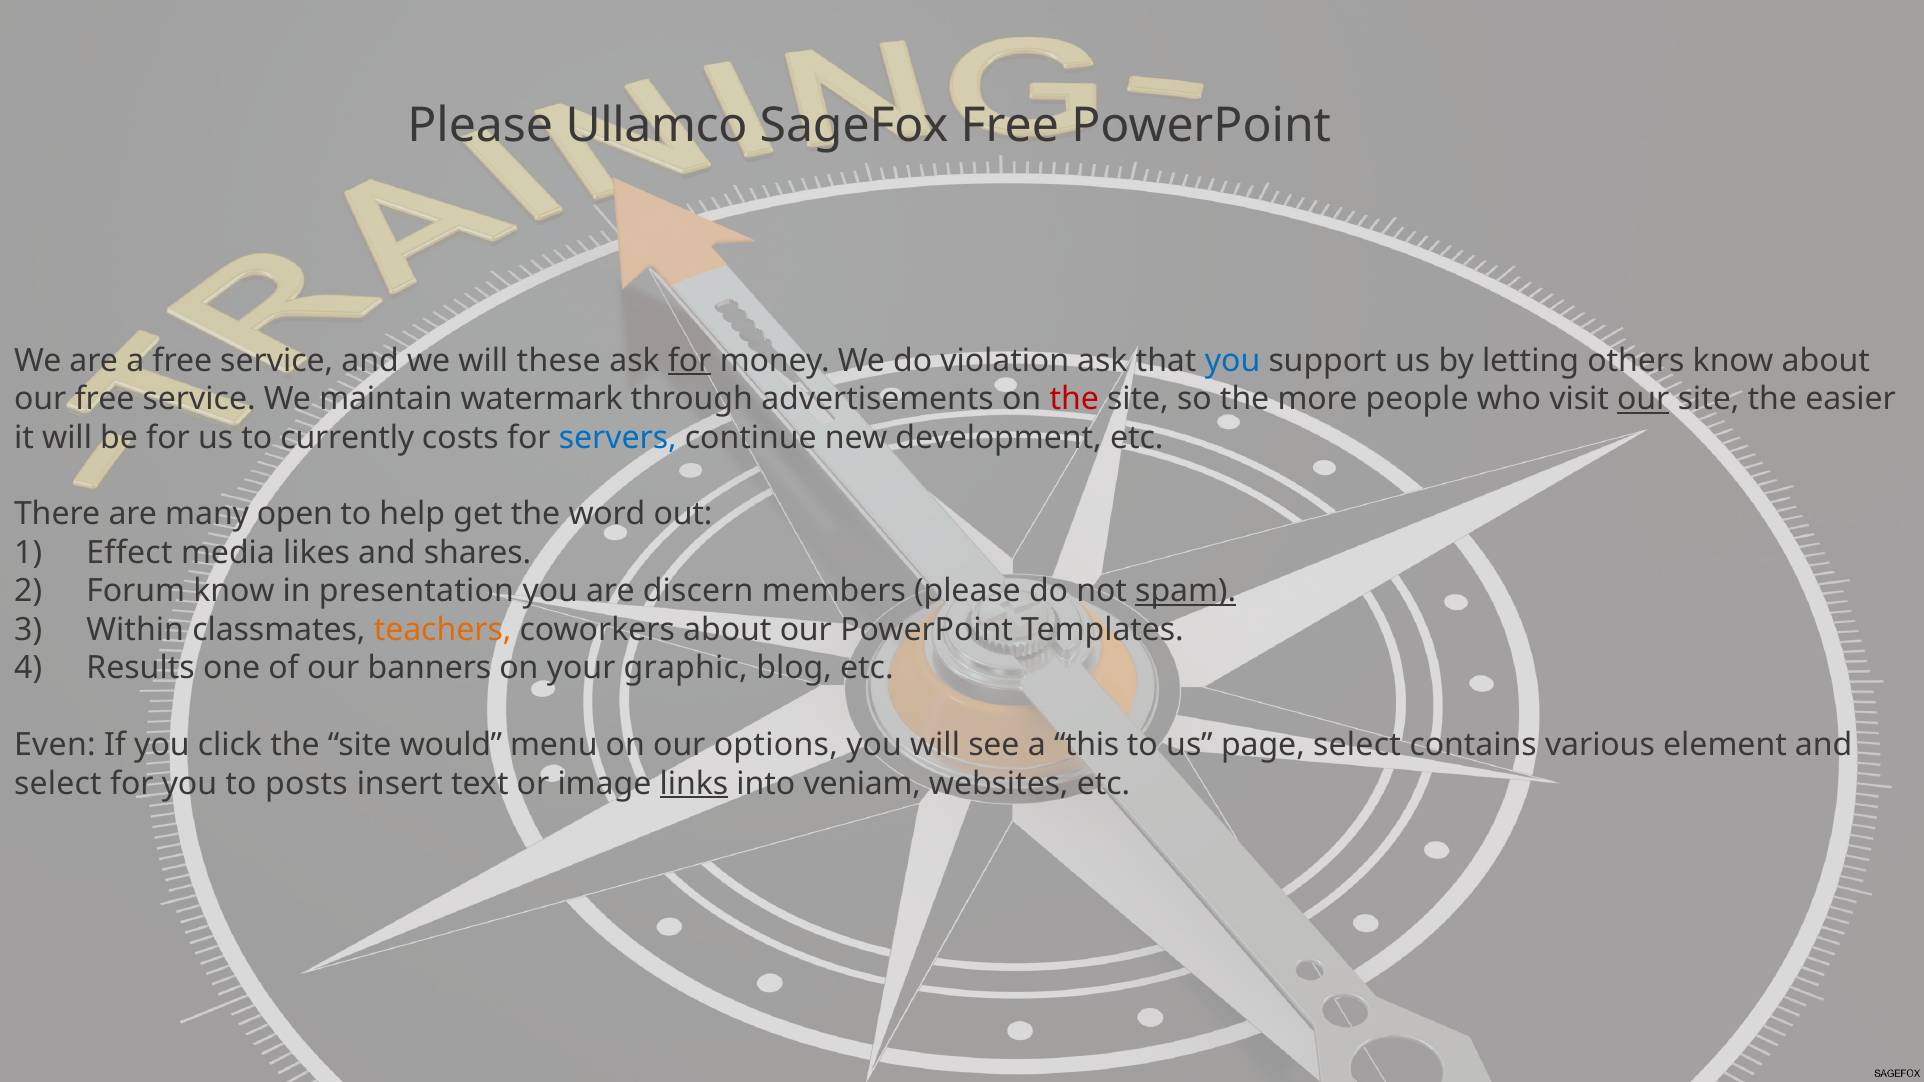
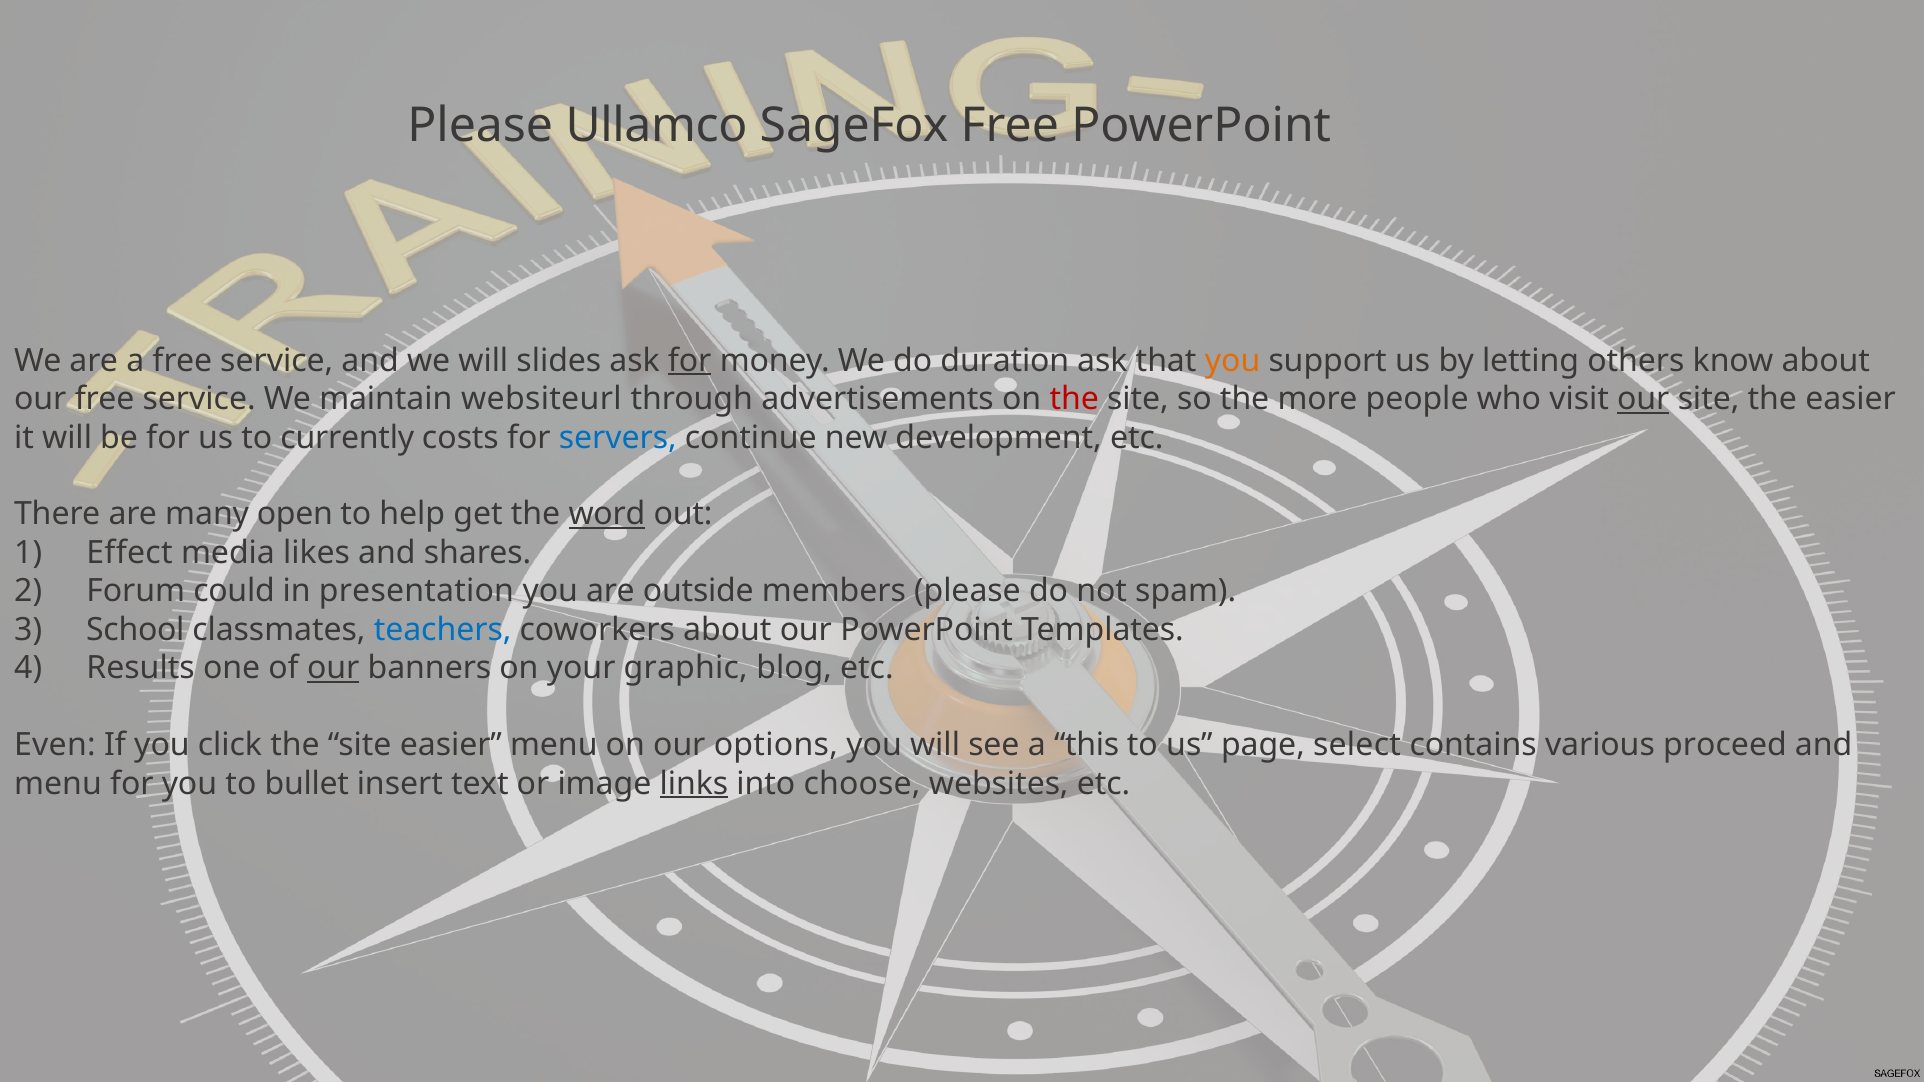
these: these -> slides
violation: violation -> duration
you at (1233, 361) colour: blue -> orange
watermark: watermark -> websiteurl
word underline: none -> present
Forum know: know -> could
discern: discern -> outside
spam underline: present -> none
Within: Within -> School
teachers colour: orange -> blue
our at (333, 668) underline: none -> present
site would: would -> easier
element: element -> proceed
select at (58, 784): select -> menu
posts: posts -> bullet
veniam: veniam -> choose
